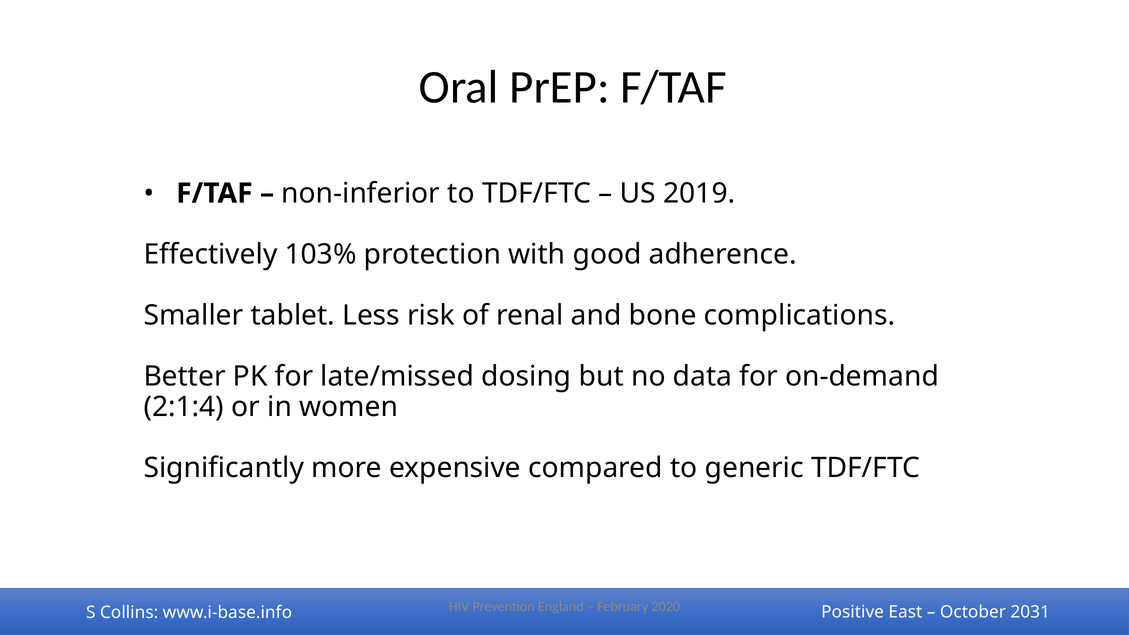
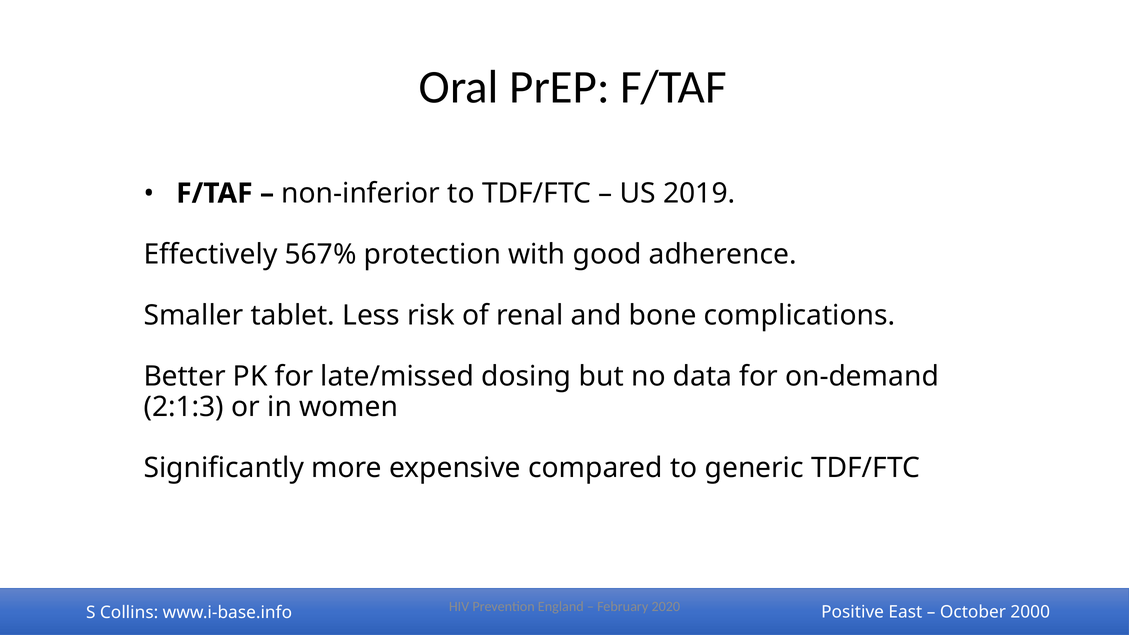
103%: 103% -> 567%
2:1:4: 2:1:4 -> 2:1:3
2031: 2031 -> 2000
